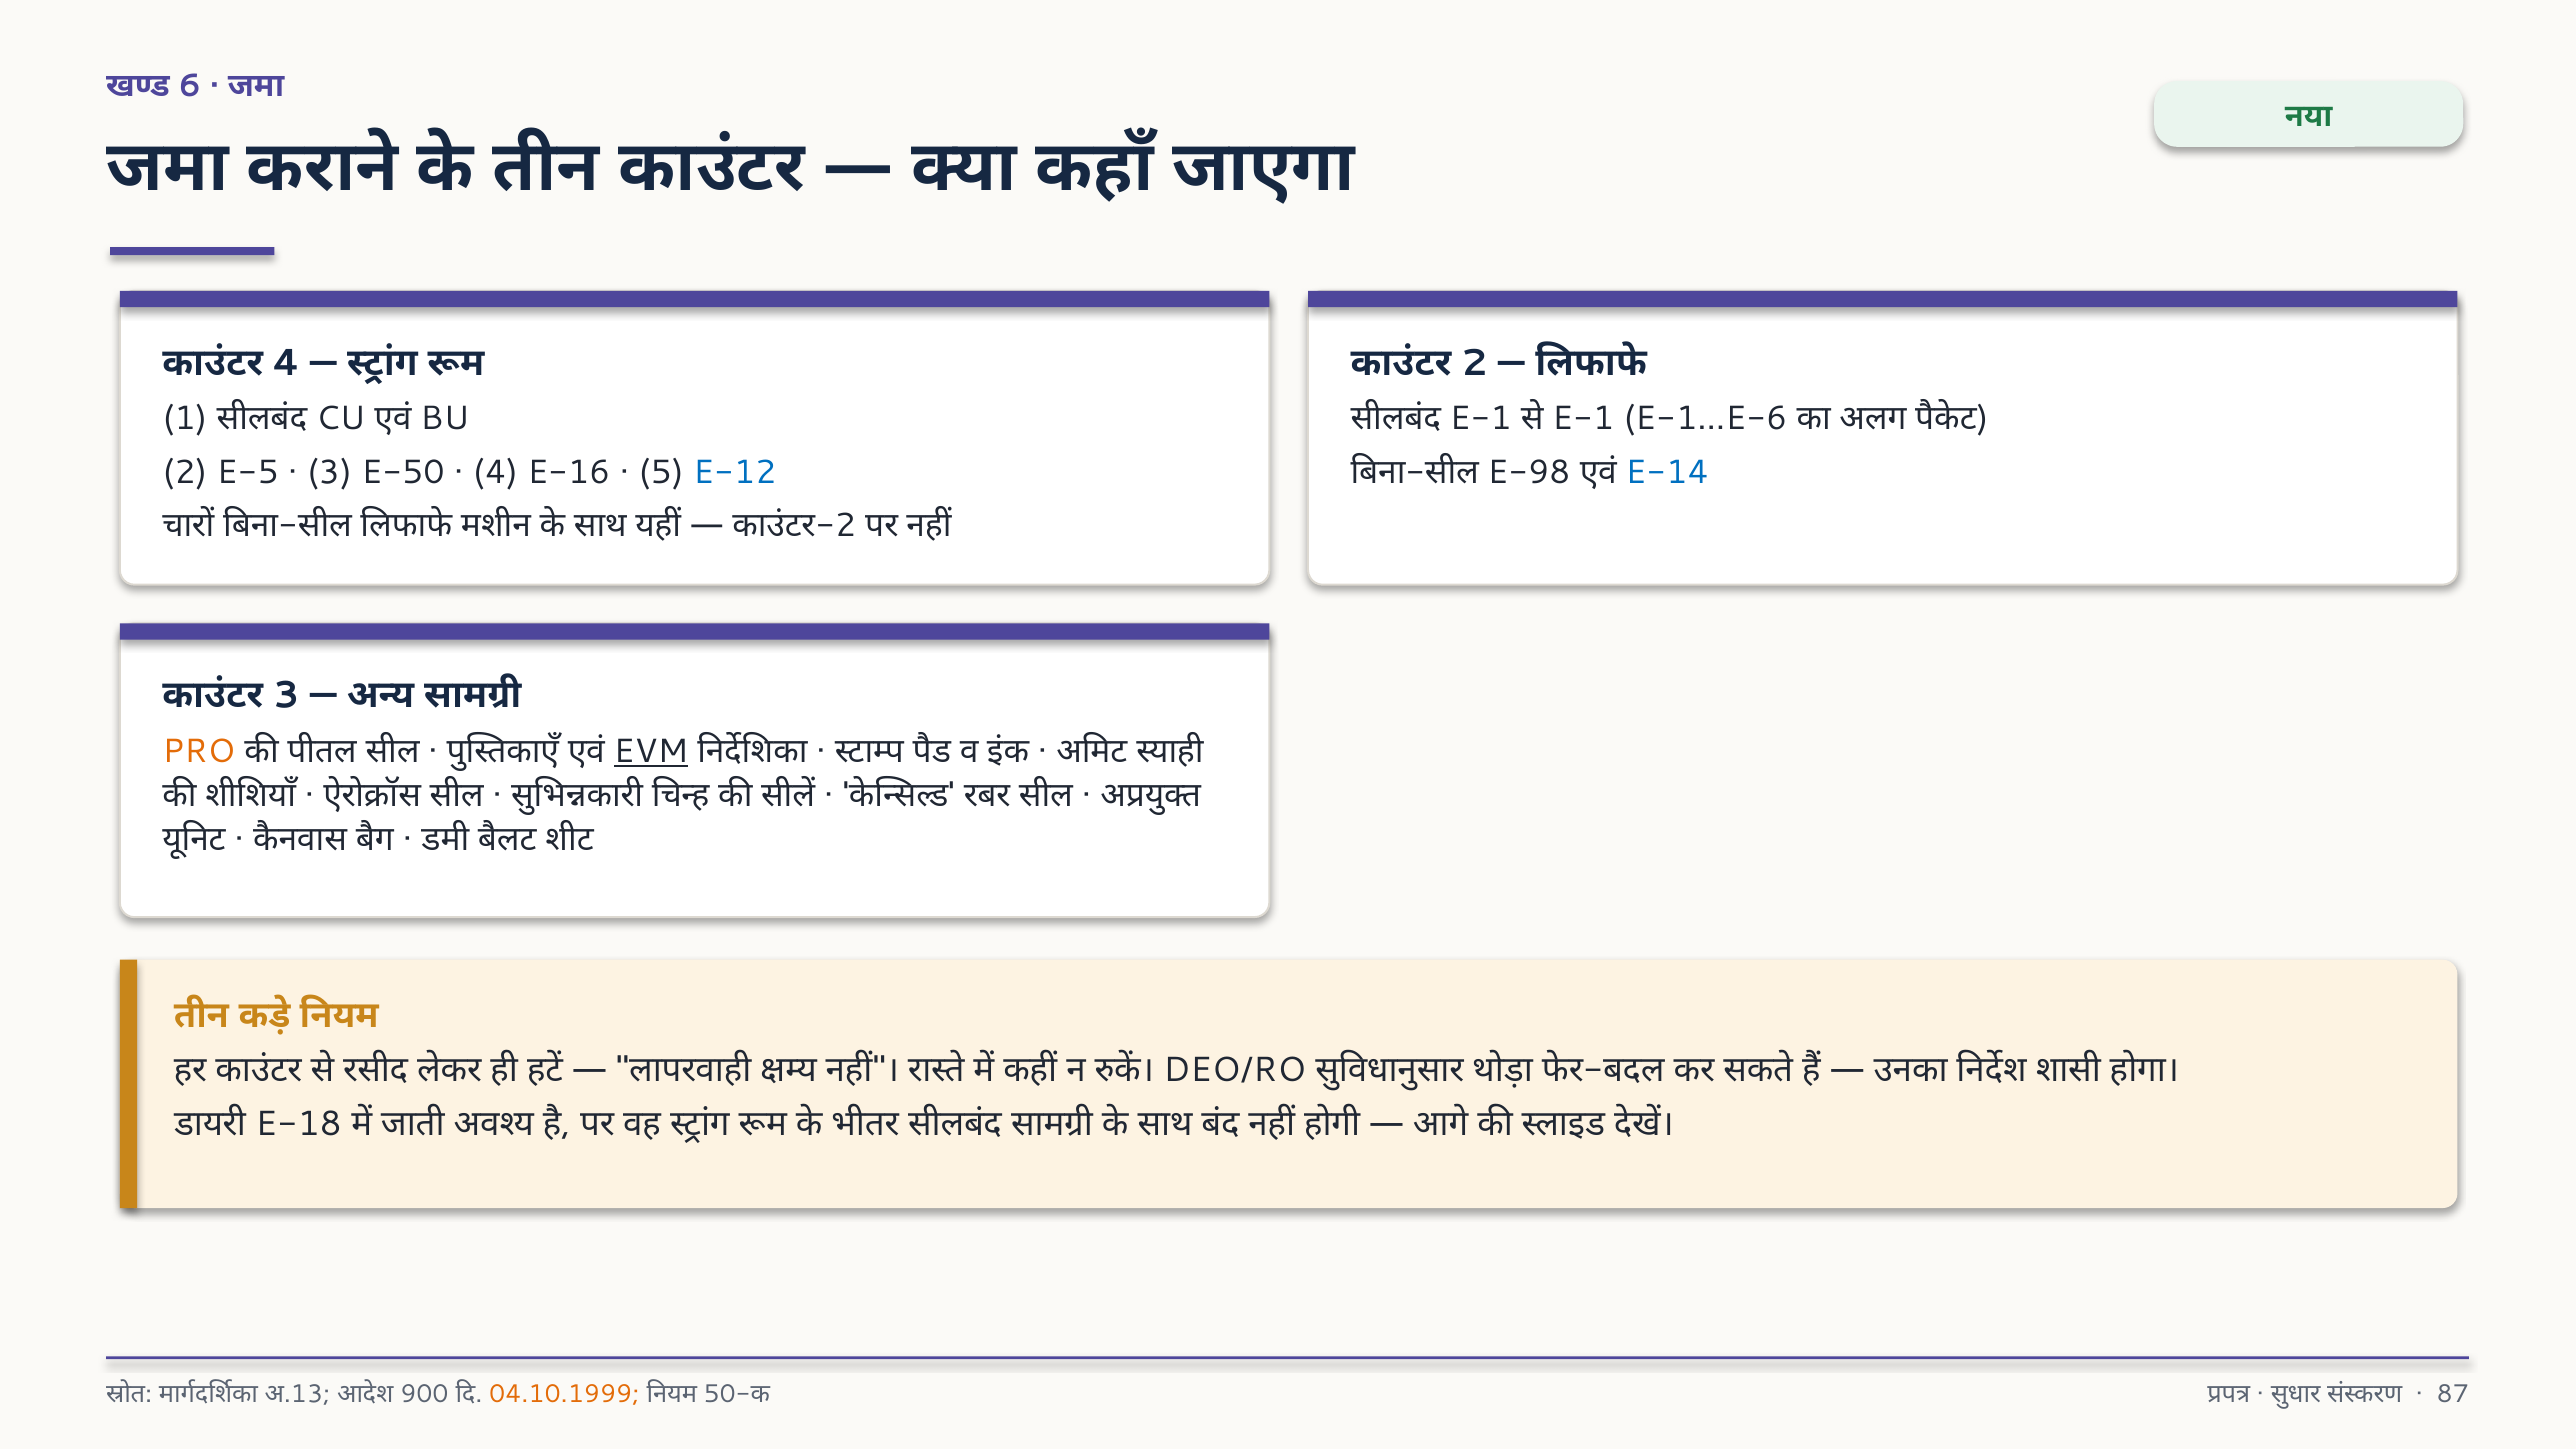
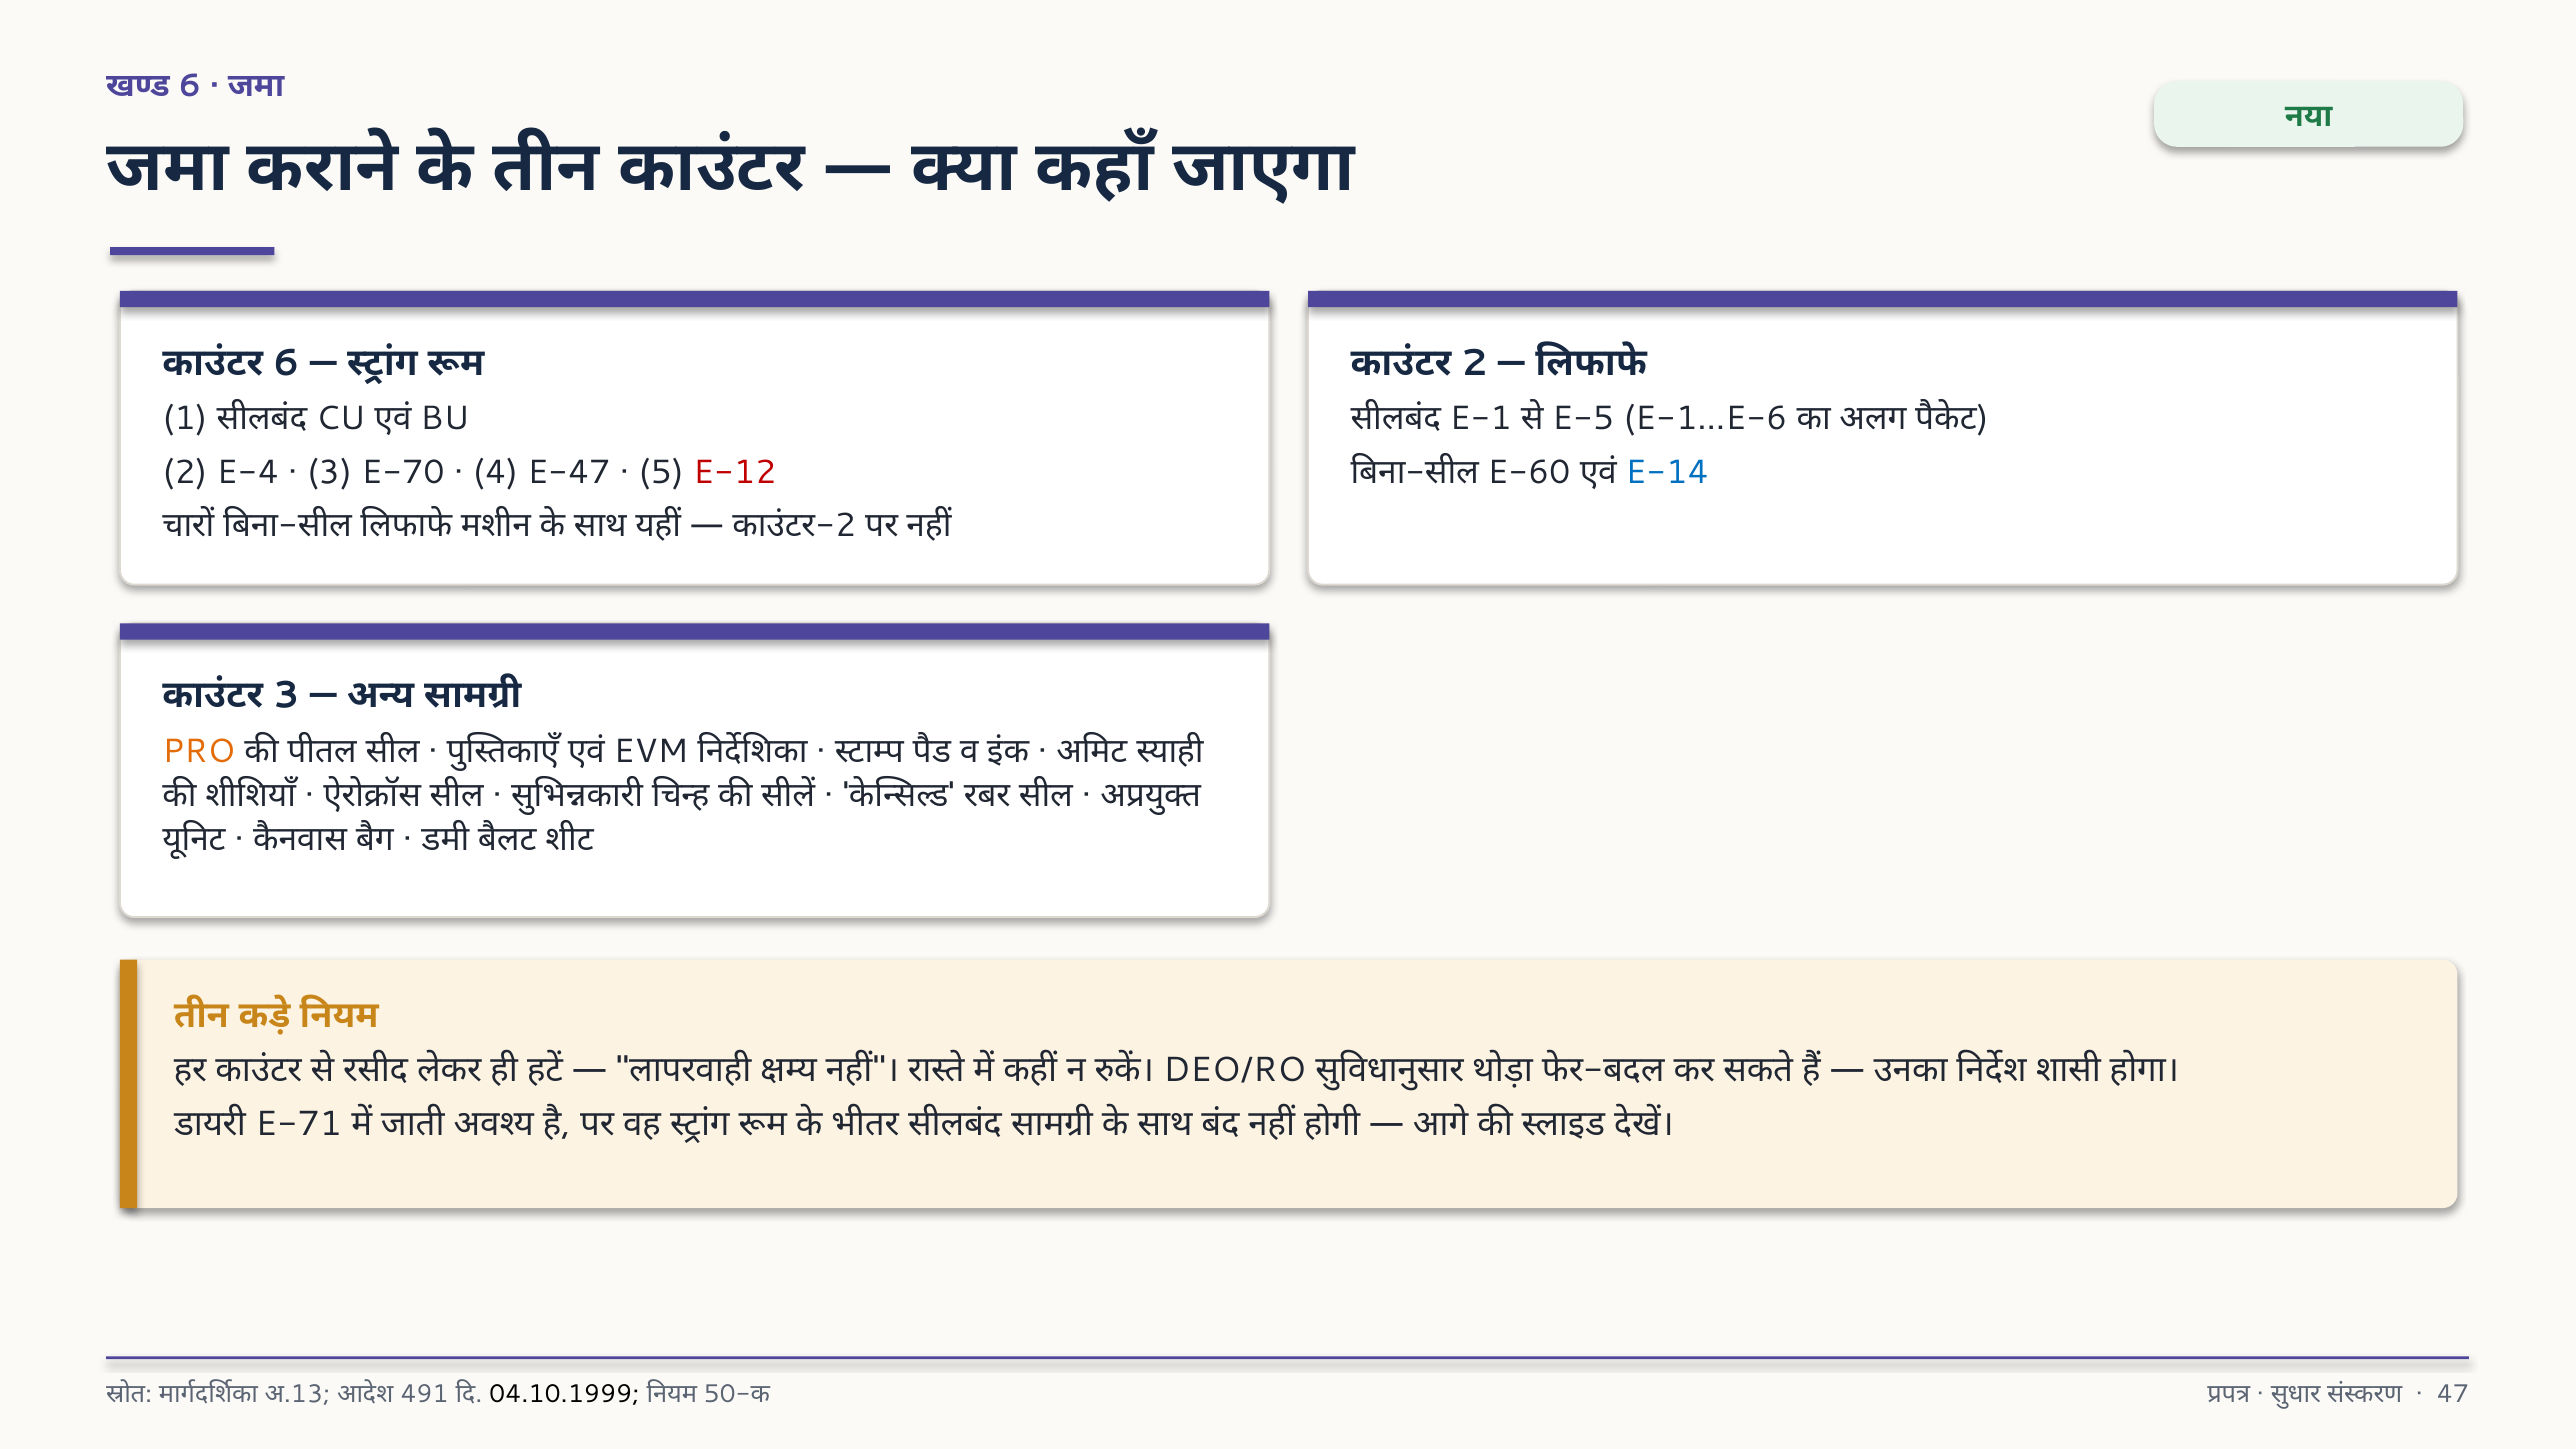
4 at (286, 363): 4 -> 6
E-1 at (1583, 419): E-1 -> E-5
E-5: E-5 -> E-4
E-50: E-50 -> E-70
E-16: E-16 -> E-47
E-12 colour: blue -> red
E-98: E-98 -> E-60
EVM underline: present -> none
E-18: E-18 -> E-71
900: 900 -> 491
04.10.1999 colour: orange -> black
87: 87 -> 47
